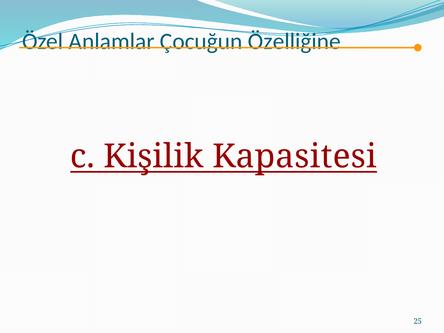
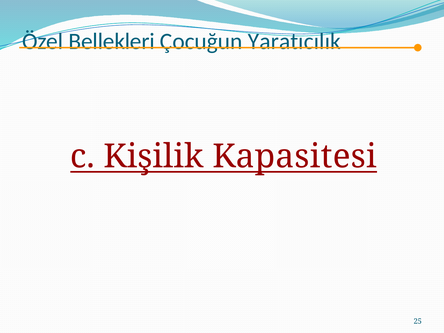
Anlamlar: Anlamlar -> Bellekleri
Özelliğine: Özelliğine -> Yaratıcılık
